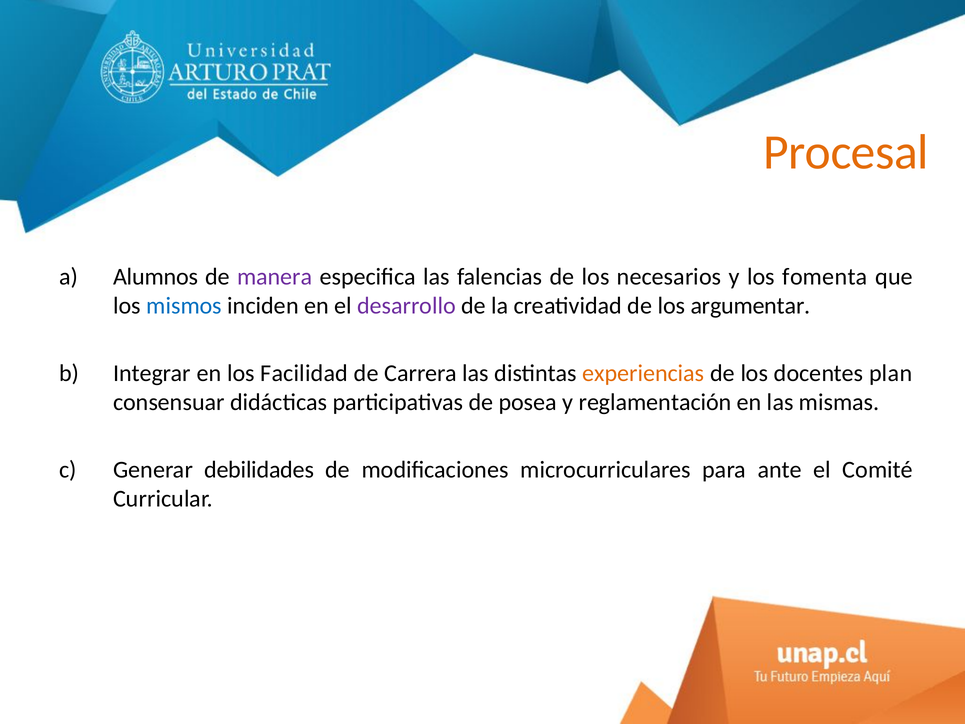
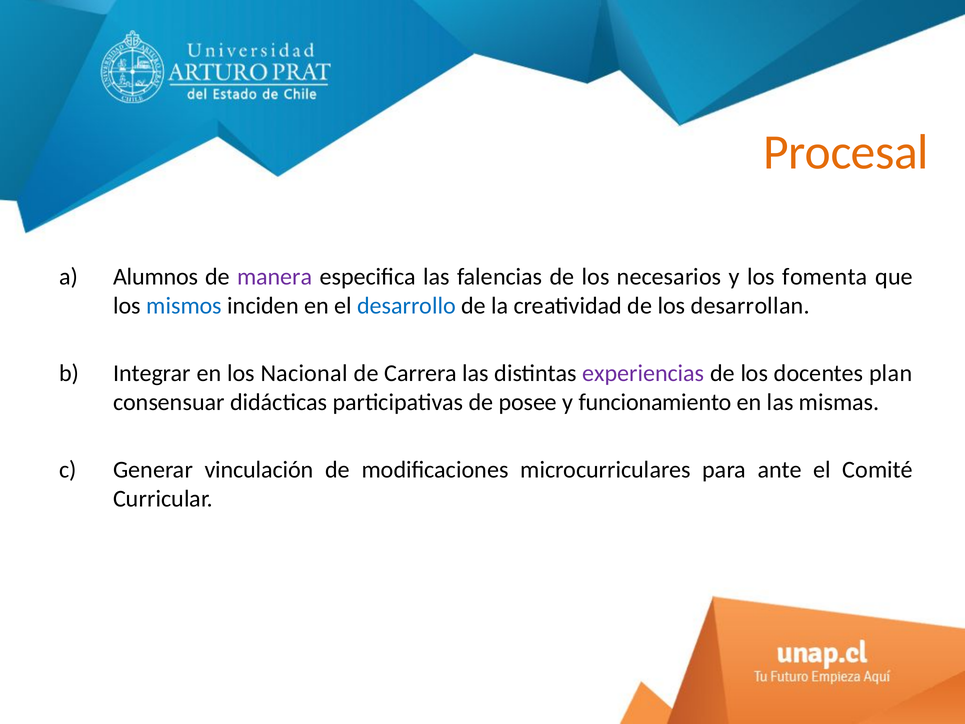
desarrollo colour: purple -> blue
argumentar: argumentar -> desarrollan
Facilidad: Facilidad -> Nacional
experiencias colour: orange -> purple
posea: posea -> posee
reglamentación: reglamentación -> funcionamiento
debilidades: debilidades -> vinculación
